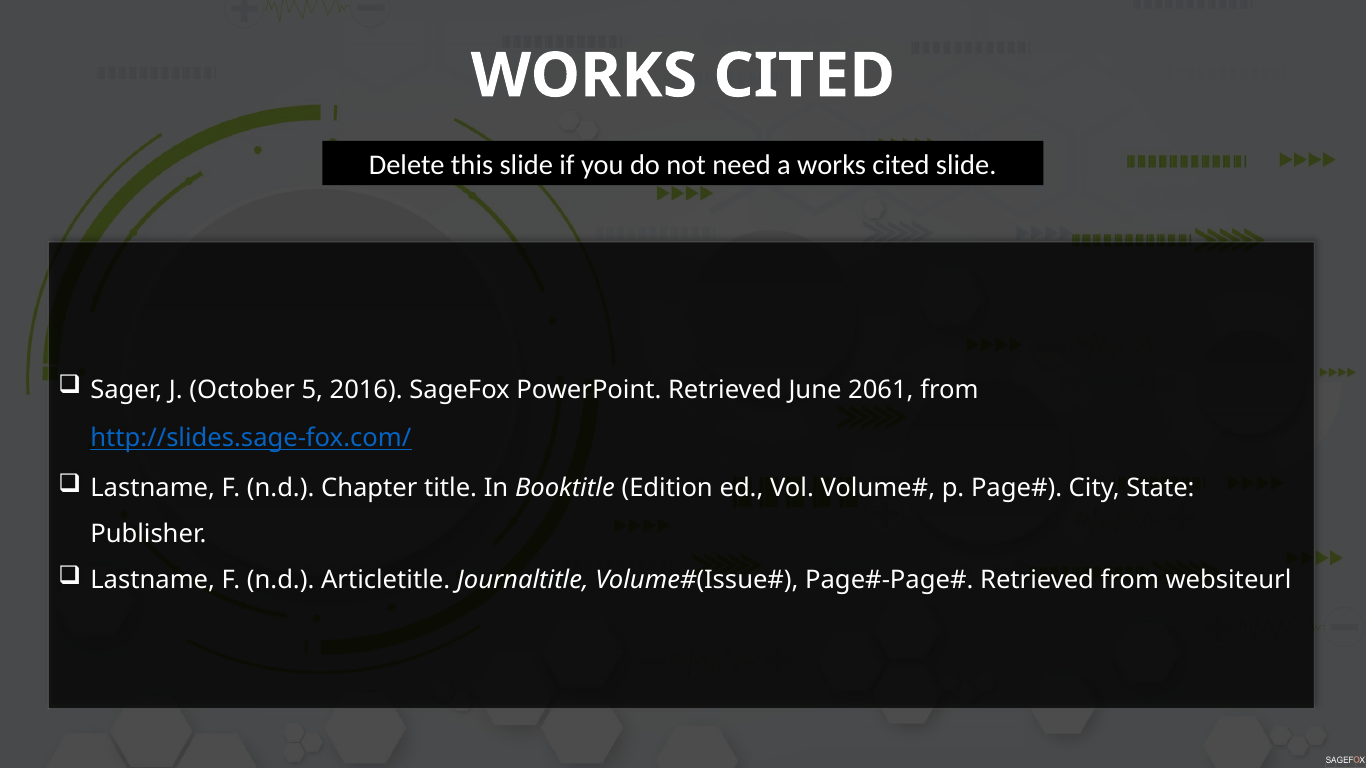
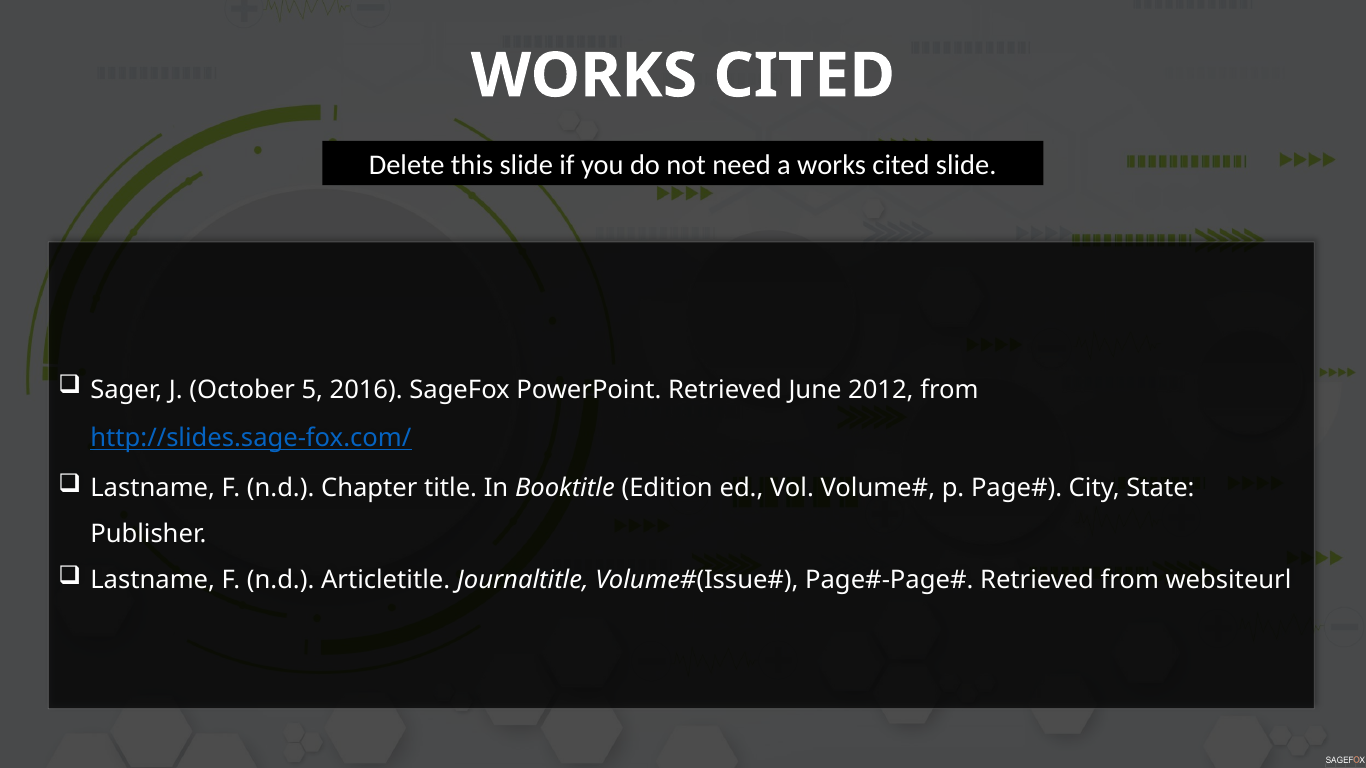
2061: 2061 -> 2012
